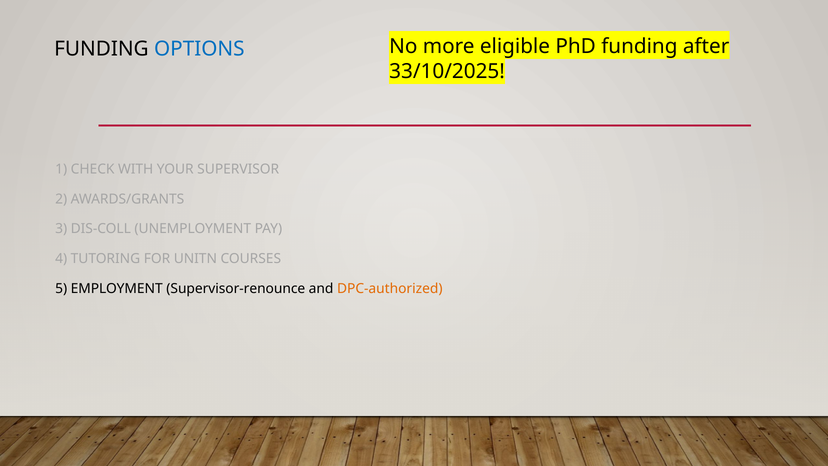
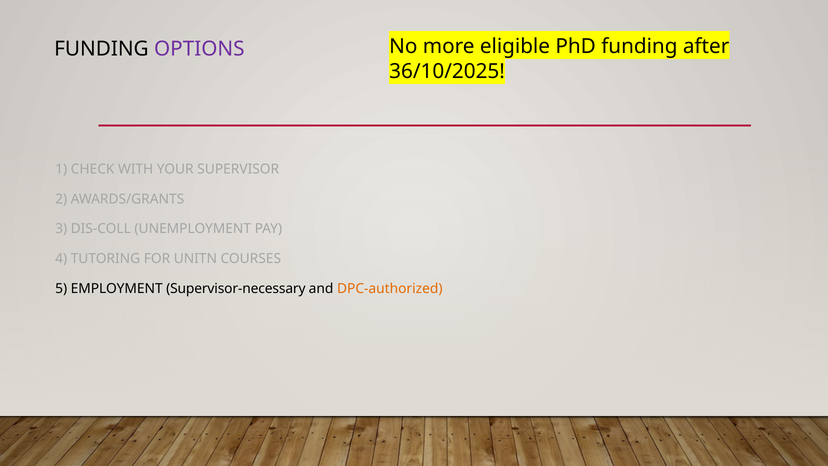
OPTIONS colour: blue -> purple
33/10/2025: 33/10/2025 -> 36/10/2025
Supervisor-renounce: Supervisor-renounce -> Supervisor-necessary
